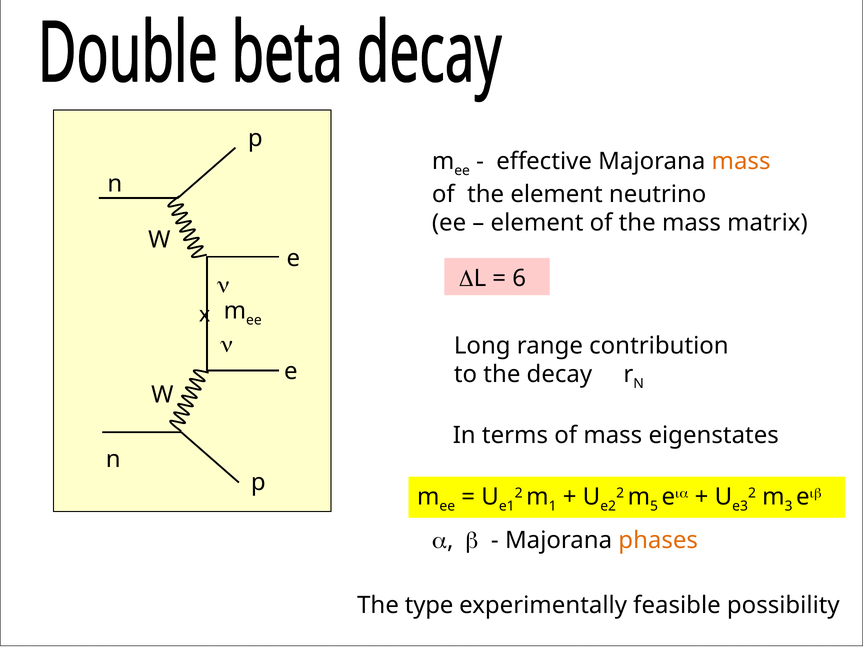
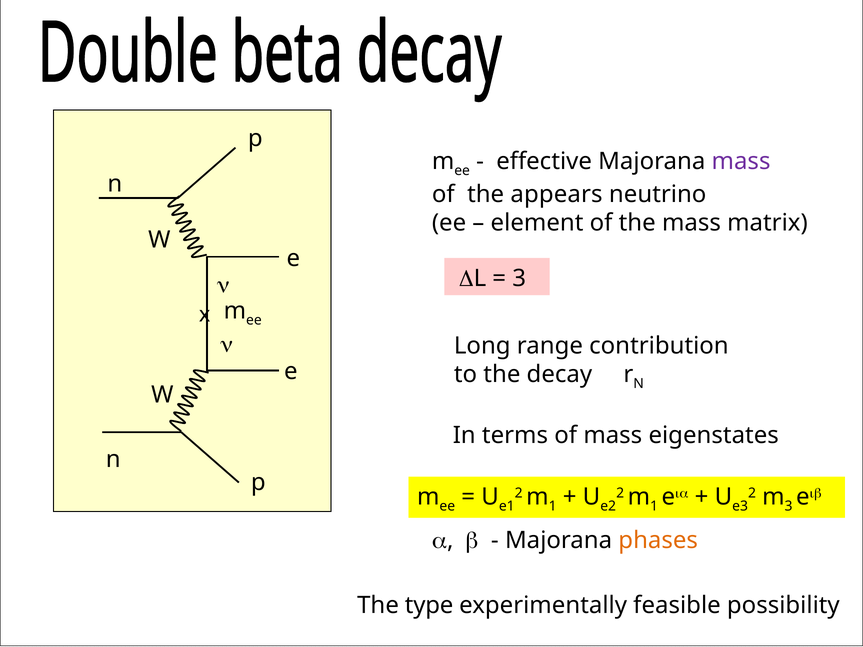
mass at (741, 162) colour: orange -> purple
the element: element -> appears
6 at (519, 278): 6 -> 3
5 at (654, 507): 5 -> 1
